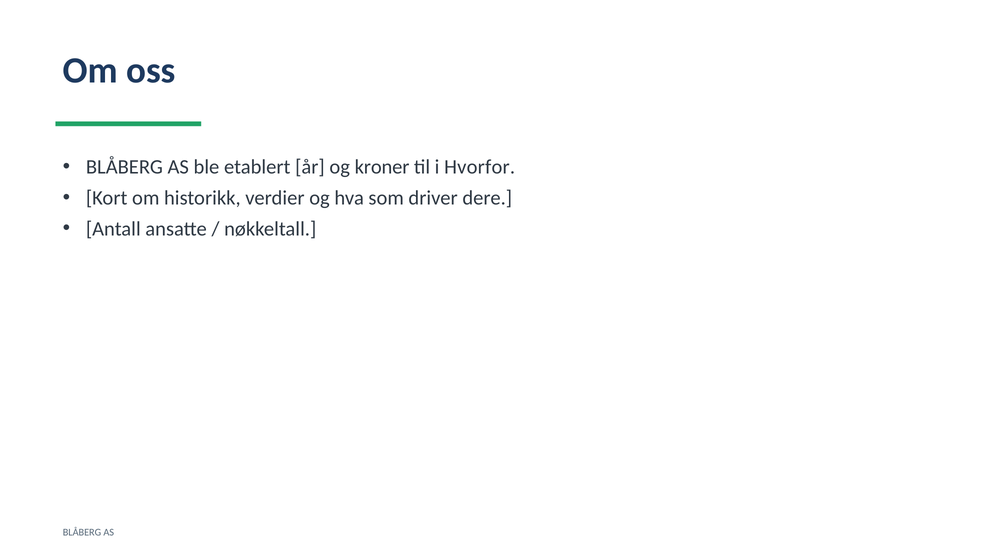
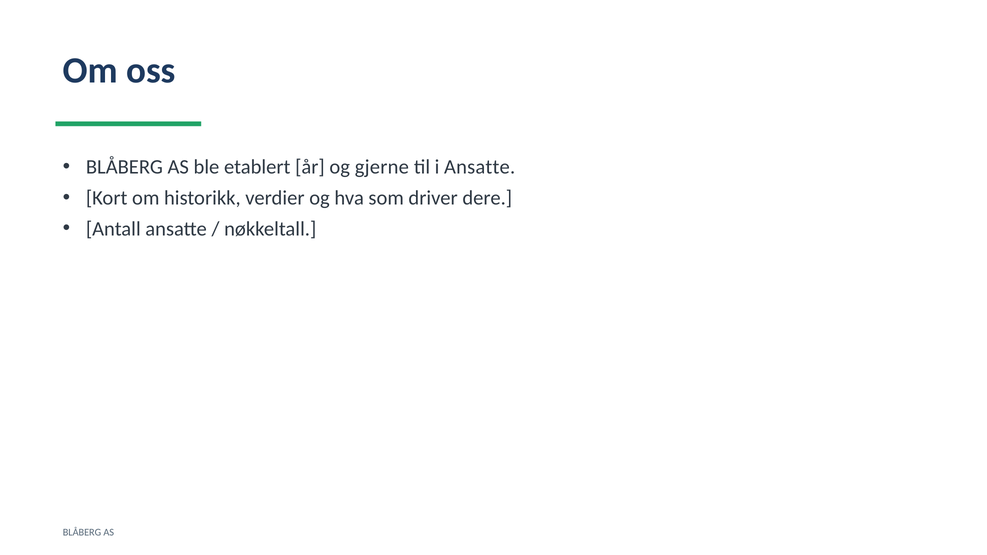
kroner: kroner -> gjerne
i Hvorfor: Hvorfor -> Ansatte
